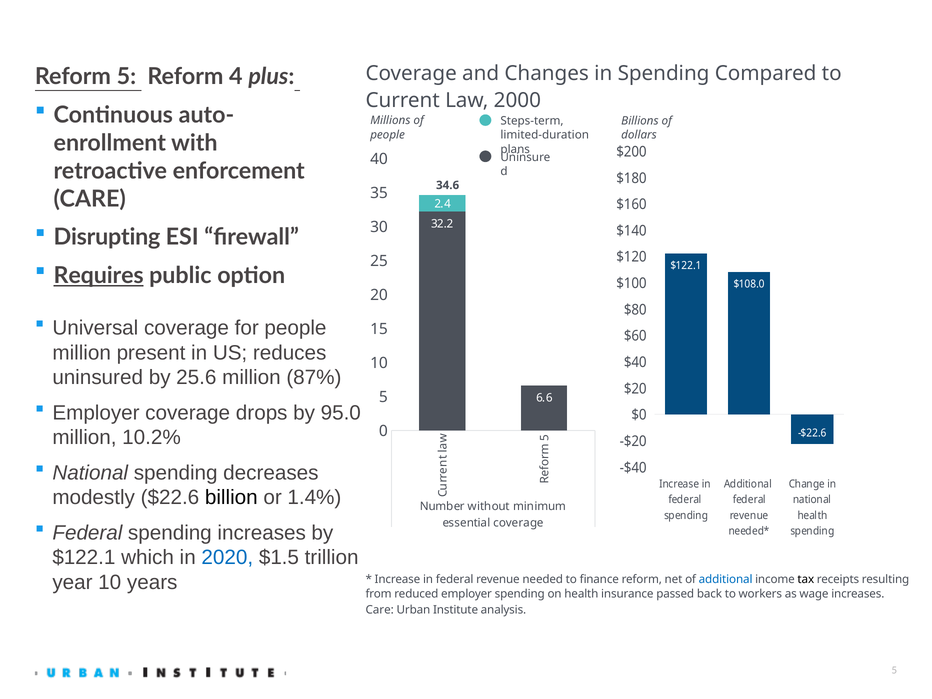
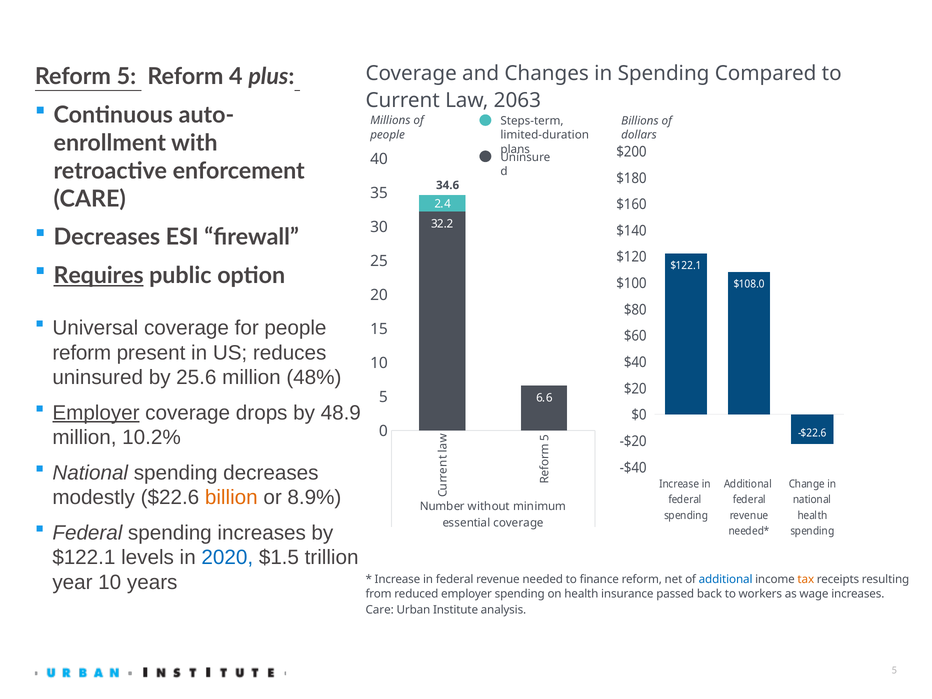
2000: 2000 -> 2063
Disrupting at (107, 237): Disrupting -> Decreases
million at (82, 353): million -> reform
87%: 87% -> 48%
Employer at (96, 413) underline: none -> present
95.0: 95.0 -> 48.9
billion colour: black -> orange
1.4%: 1.4% -> 8.9%
which: which -> levels
tax colour: black -> orange
